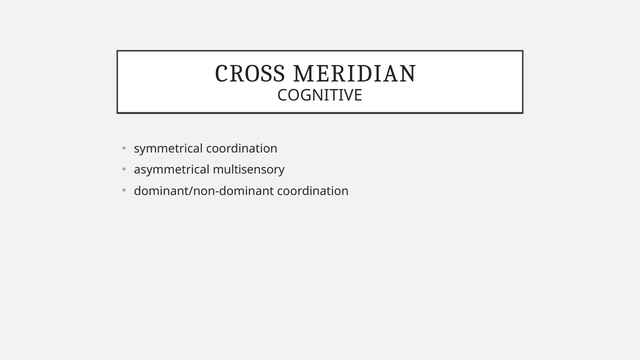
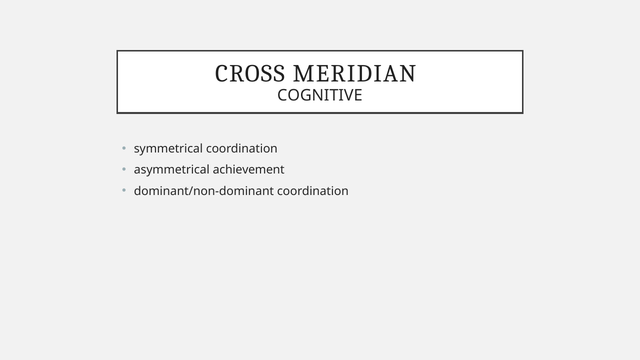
multisensory: multisensory -> achievement
